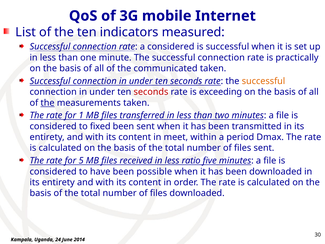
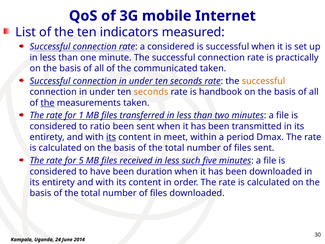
seconds at (151, 92) colour: red -> orange
exceeding: exceeding -> handbook
fixed: fixed -> ratio
its at (111, 137) underline: none -> present
ratio: ratio -> such
possible: possible -> duration
